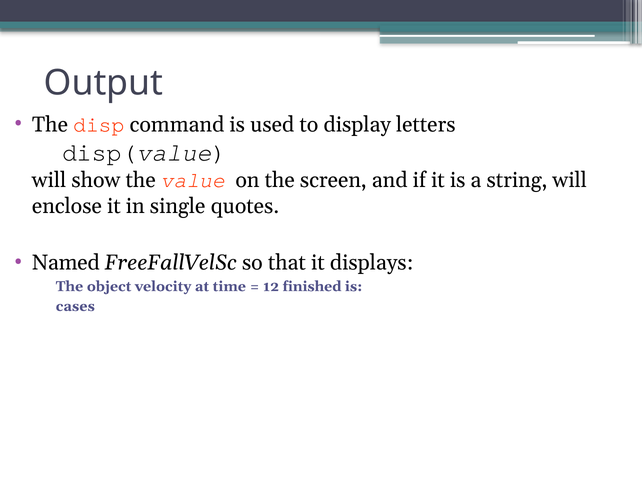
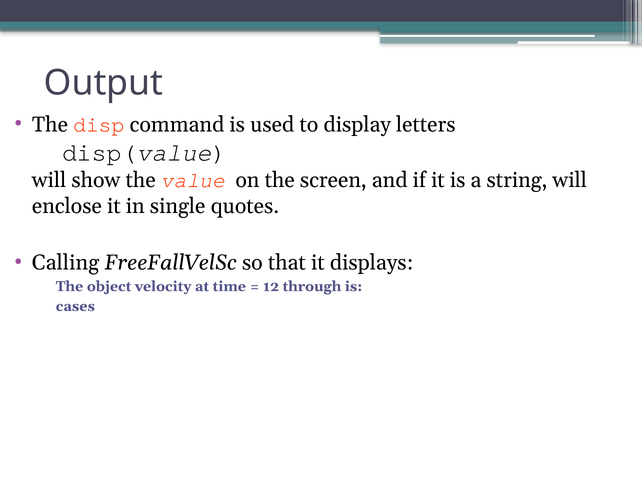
Named: Named -> Calling
finished: finished -> through
